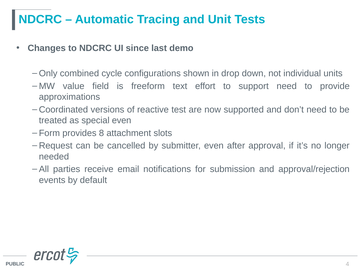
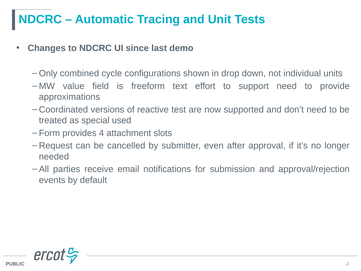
special even: even -> used
provides 8: 8 -> 4
